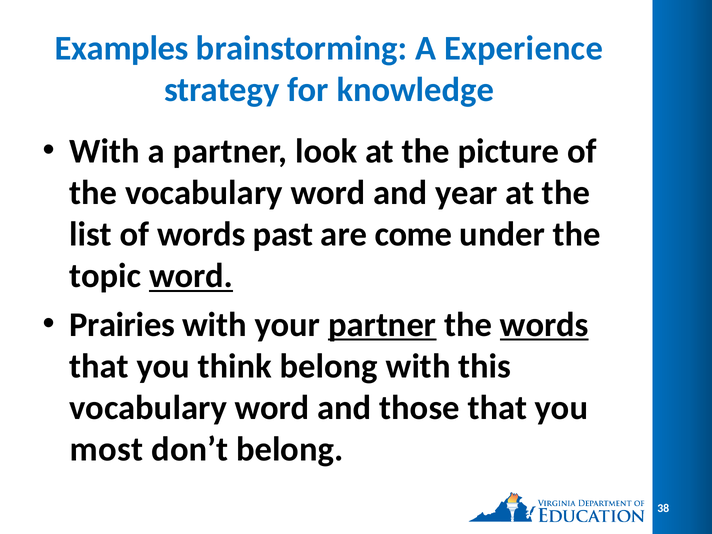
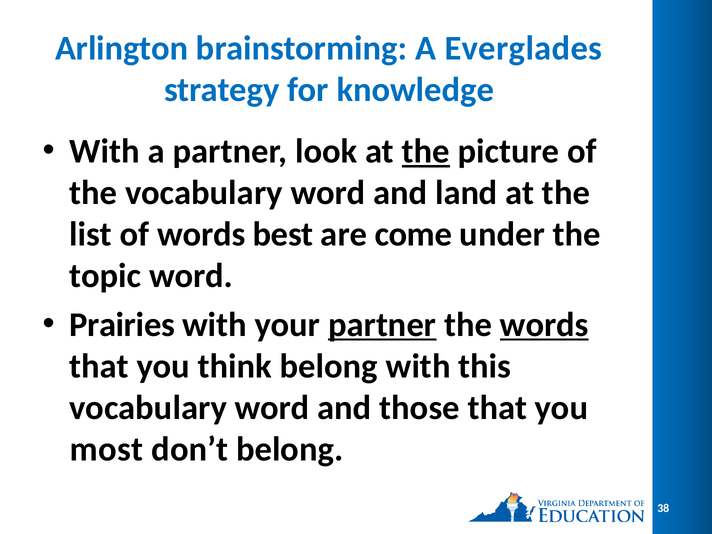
Examples: Examples -> Arlington
Experience: Experience -> Everglades
the at (426, 151) underline: none -> present
year: year -> land
past: past -> best
word at (191, 276) underline: present -> none
